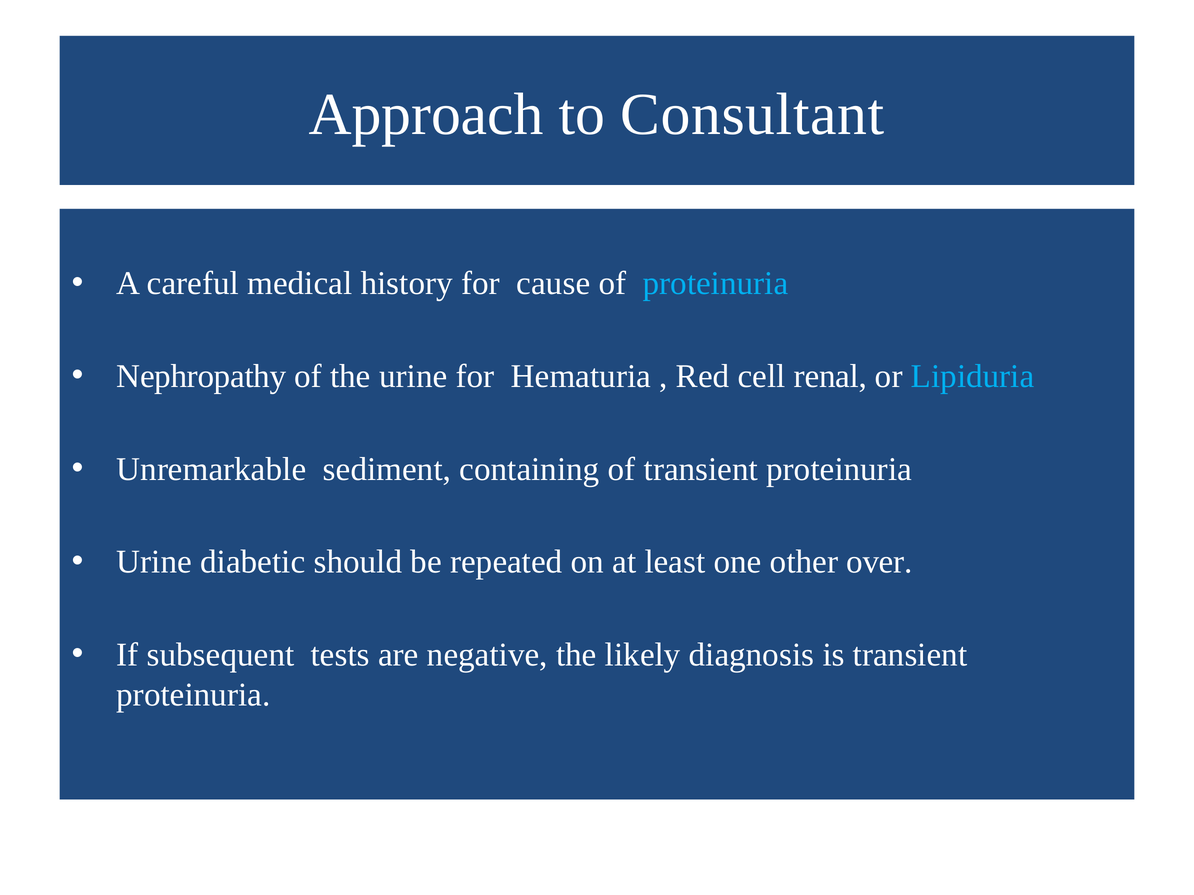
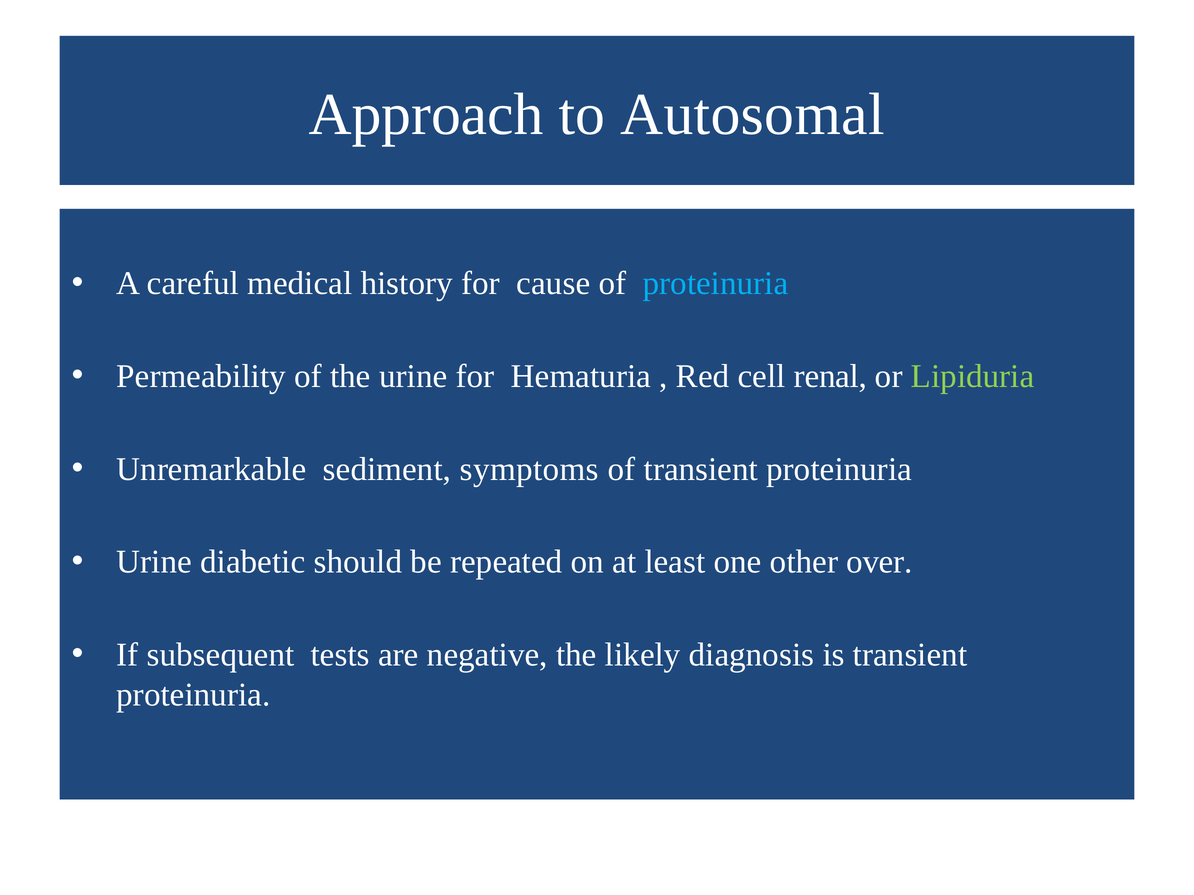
Consultant: Consultant -> Autosomal
Nephropathy: Nephropathy -> Permeability
Lipiduria colour: light blue -> light green
containing: containing -> symptoms
